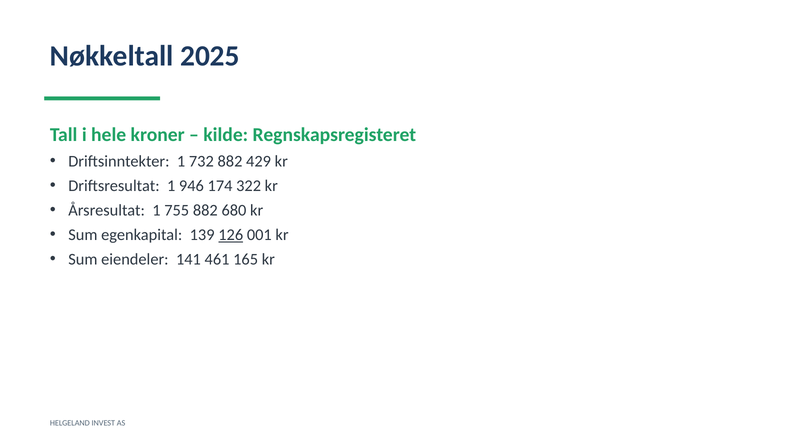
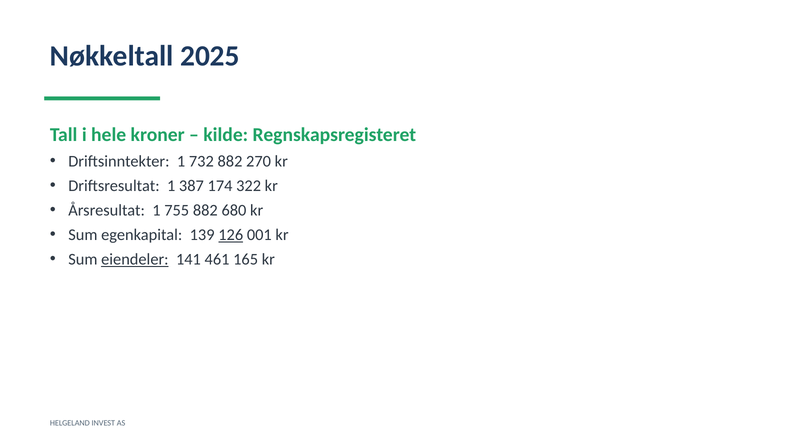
429: 429 -> 270
946: 946 -> 387
eiendeler underline: none -> present
